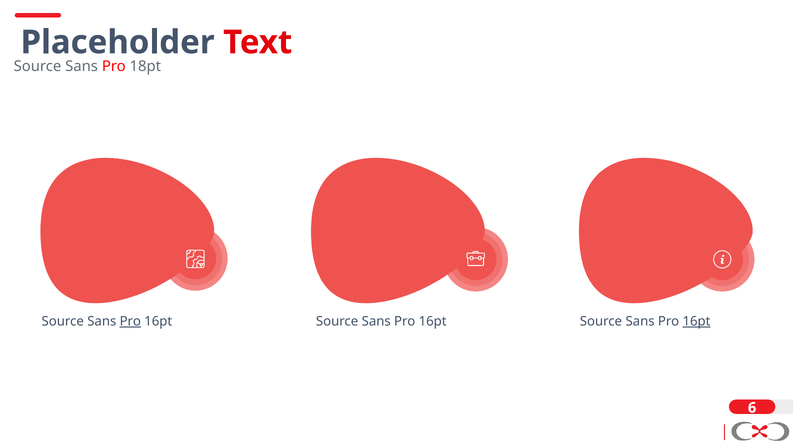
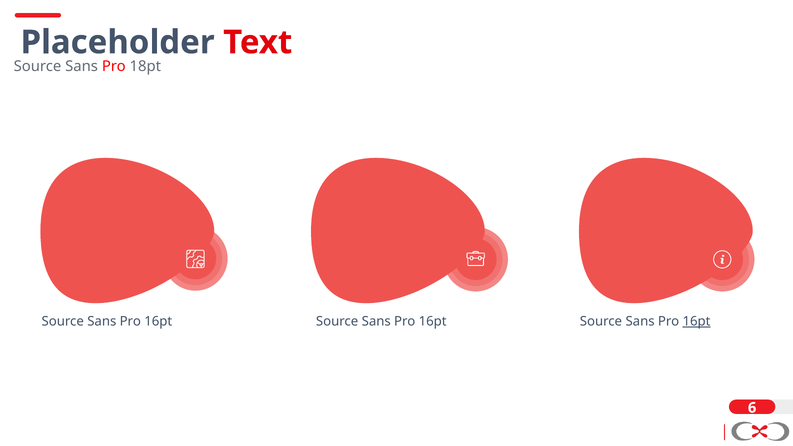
Pro at (130, 321) underline: present -> none
